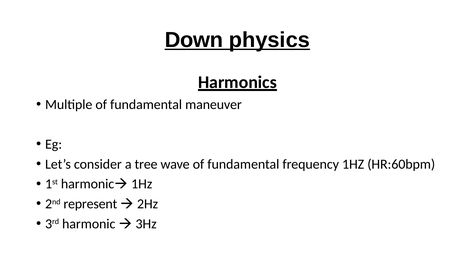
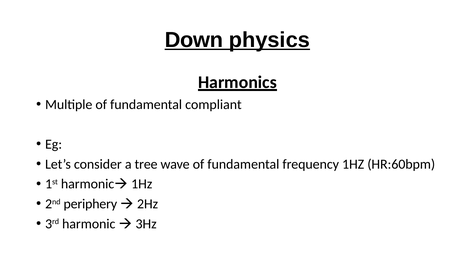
maneuver: maneuver -> compliant
represent: represent -> periphery
